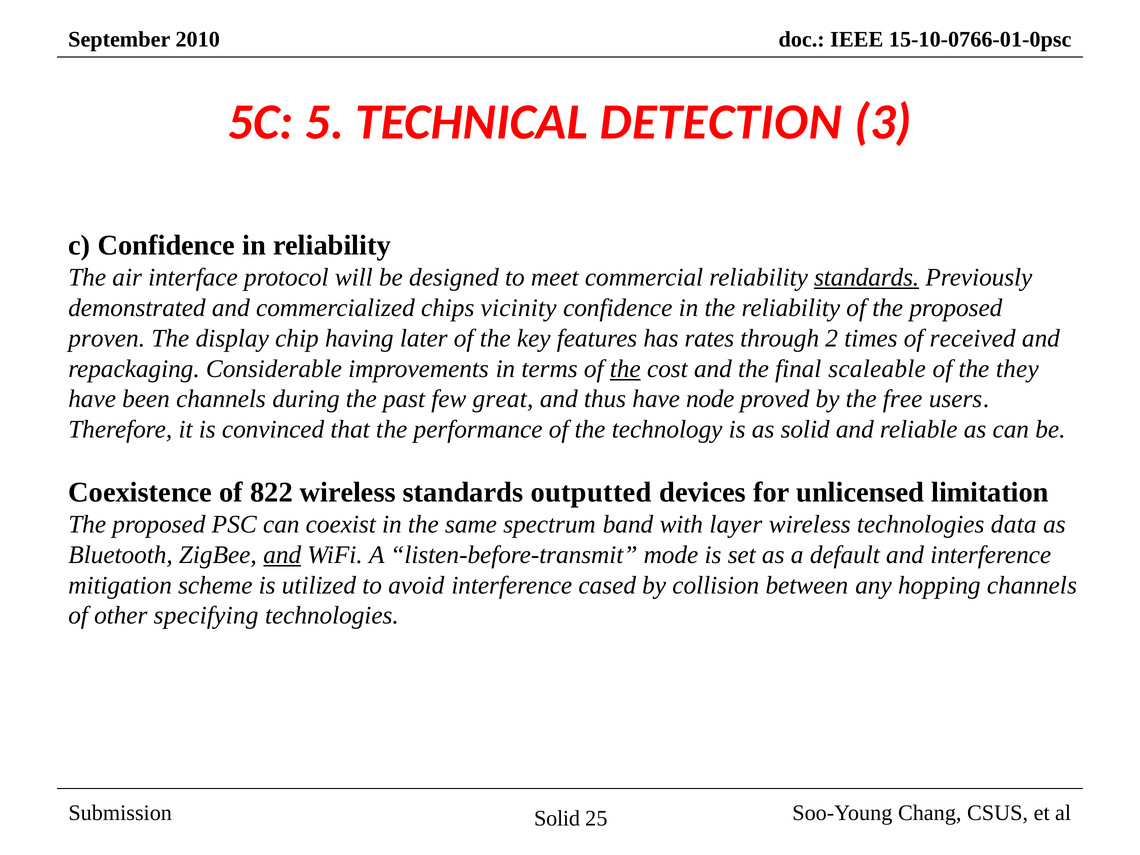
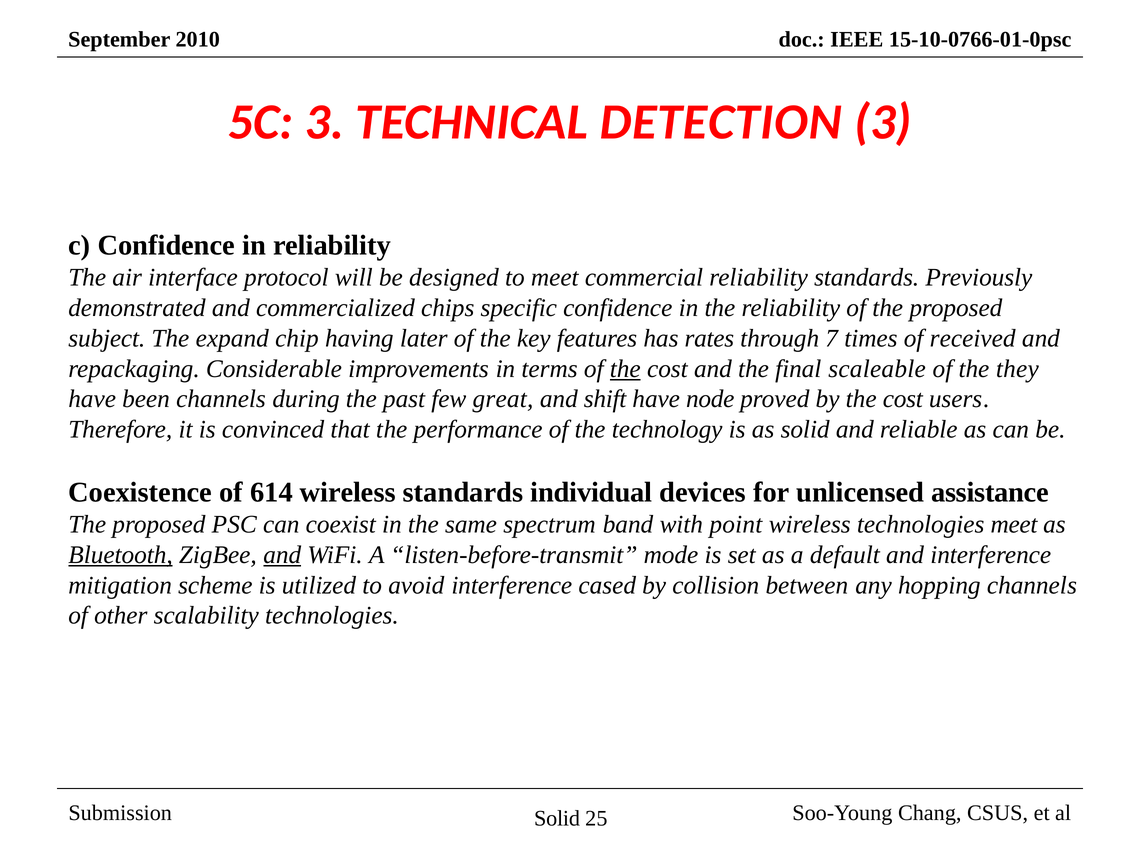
5C 5: 5 -> 3
standards at (867, 278) underline: present -> none
vicinity: vicinity -> specific
proven: proven -> subject
display: display -> expand
2: 2 -> 7
thus: thus -> shift
by the free: free -> cost
822: 822 -> 614
outputted: outputted -> individual
limitation: limitation -> assistance
layer: layer -> point
technologies data: data -> meet
Bluetooth underline: none -> present
specifying: specifying -> scalability
